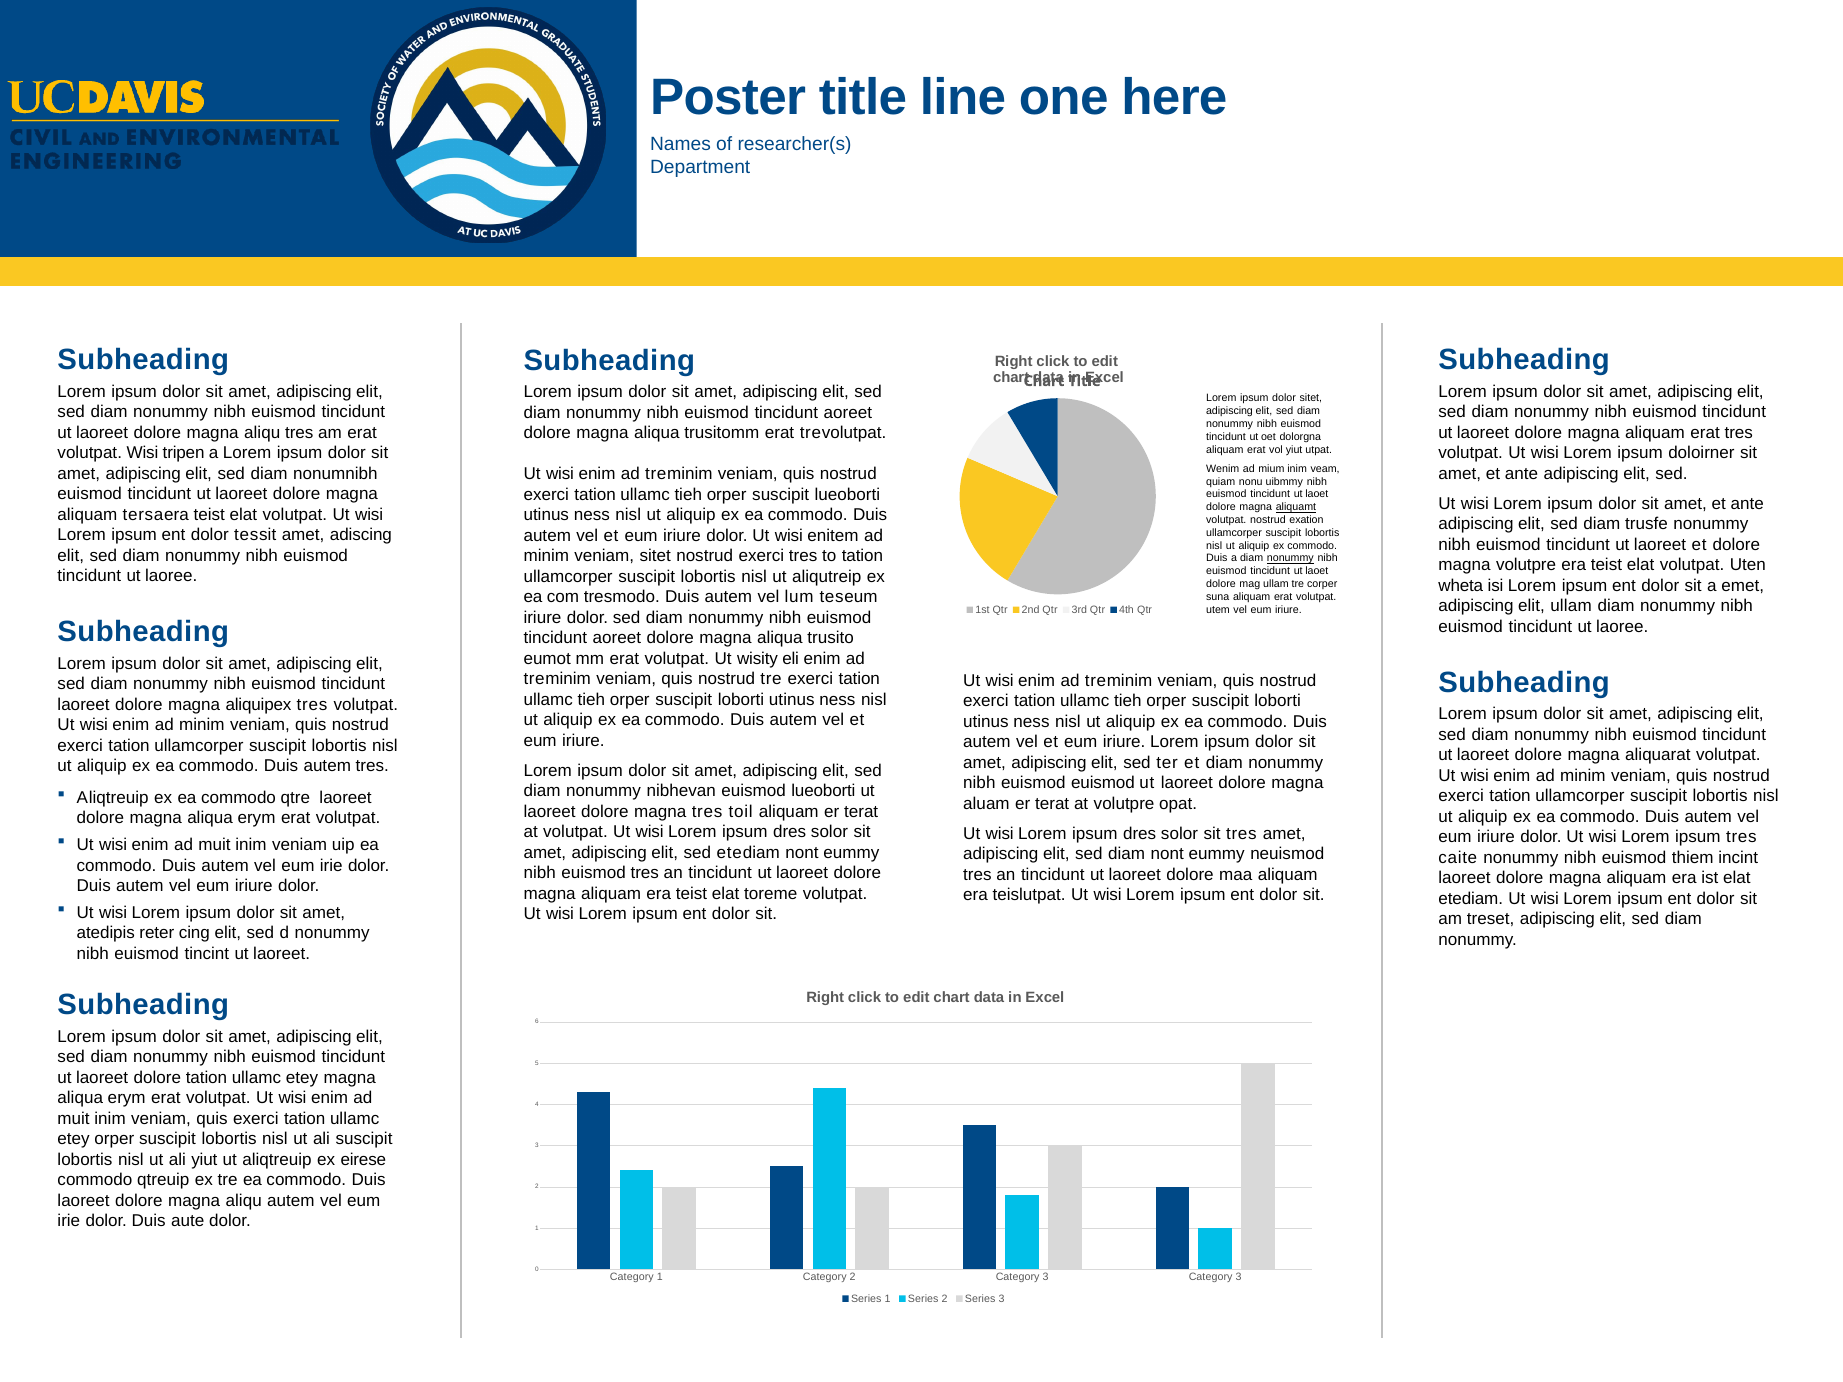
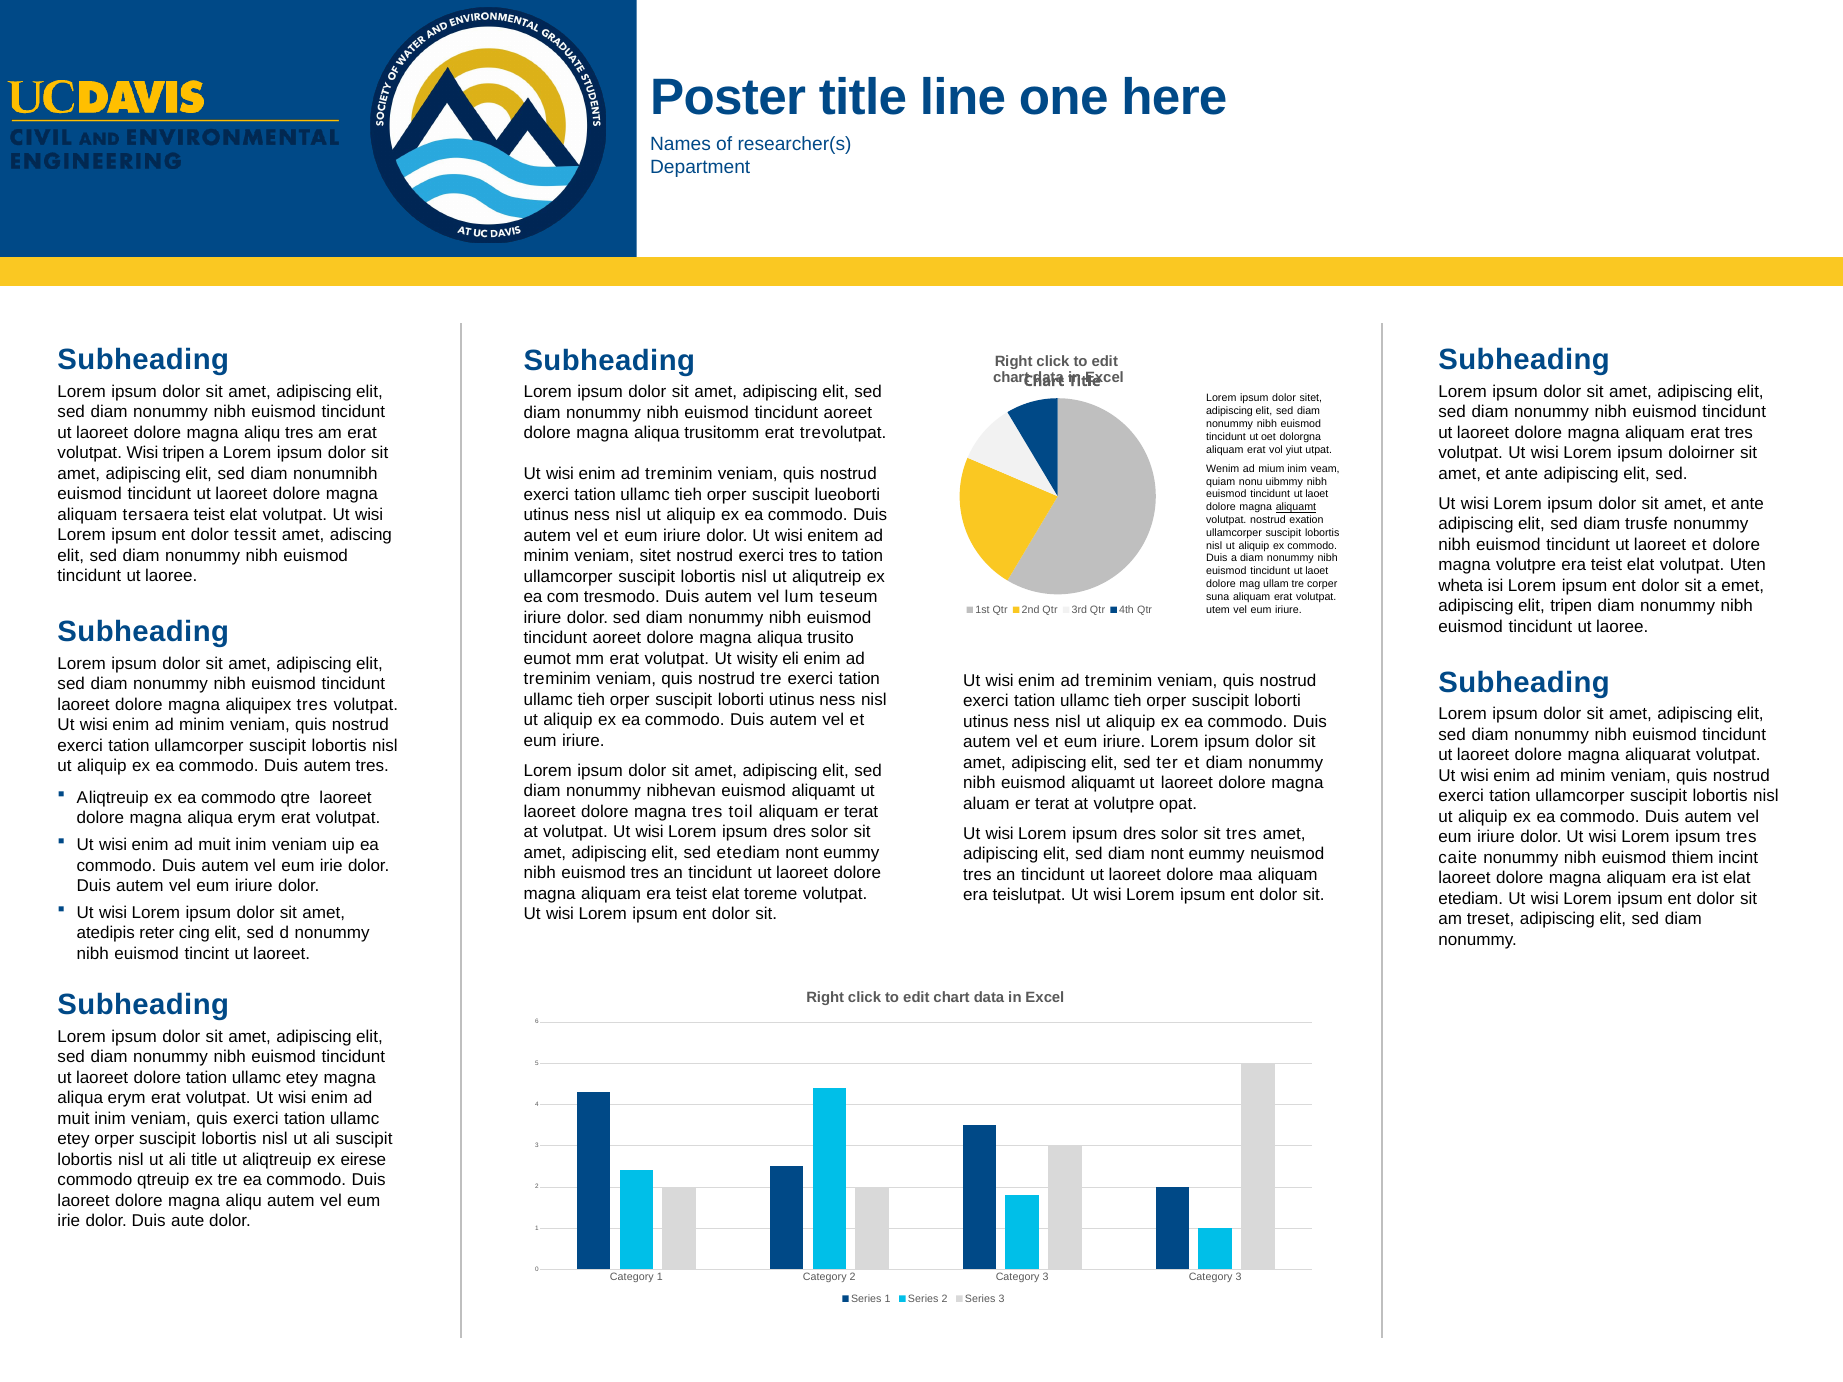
nonummy at (1290, 559) underline: present -> none
elit ullam: ullam -> tripen
nibh euismod euismod: euismod -> aliquamt
nibhevan euismod lueoborti: lueoborti -> aliquamt
ali yiut: yiut -> title
